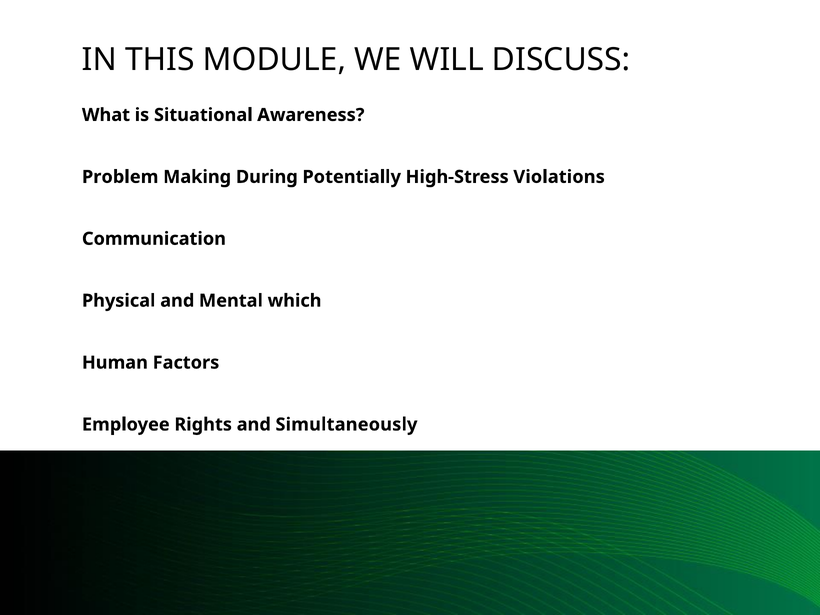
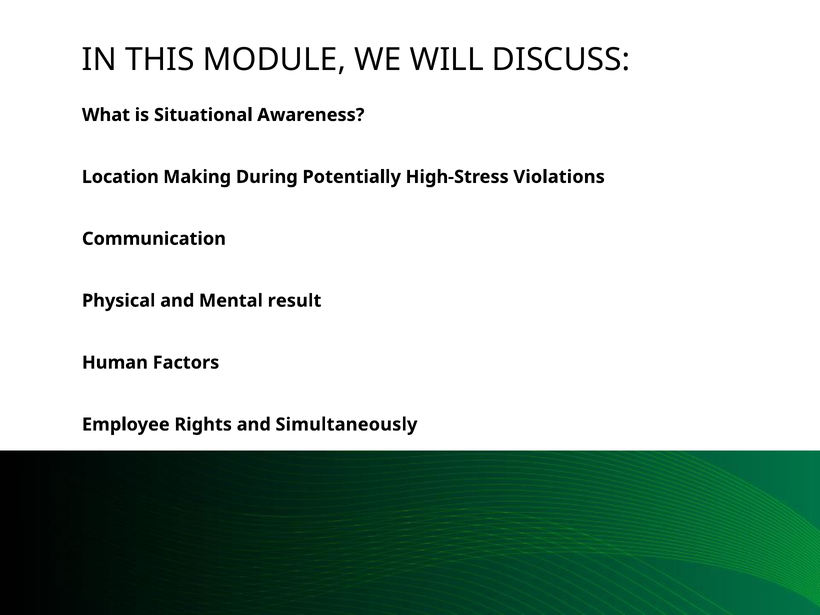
Problem: Problem -> Location
which: which -> result
